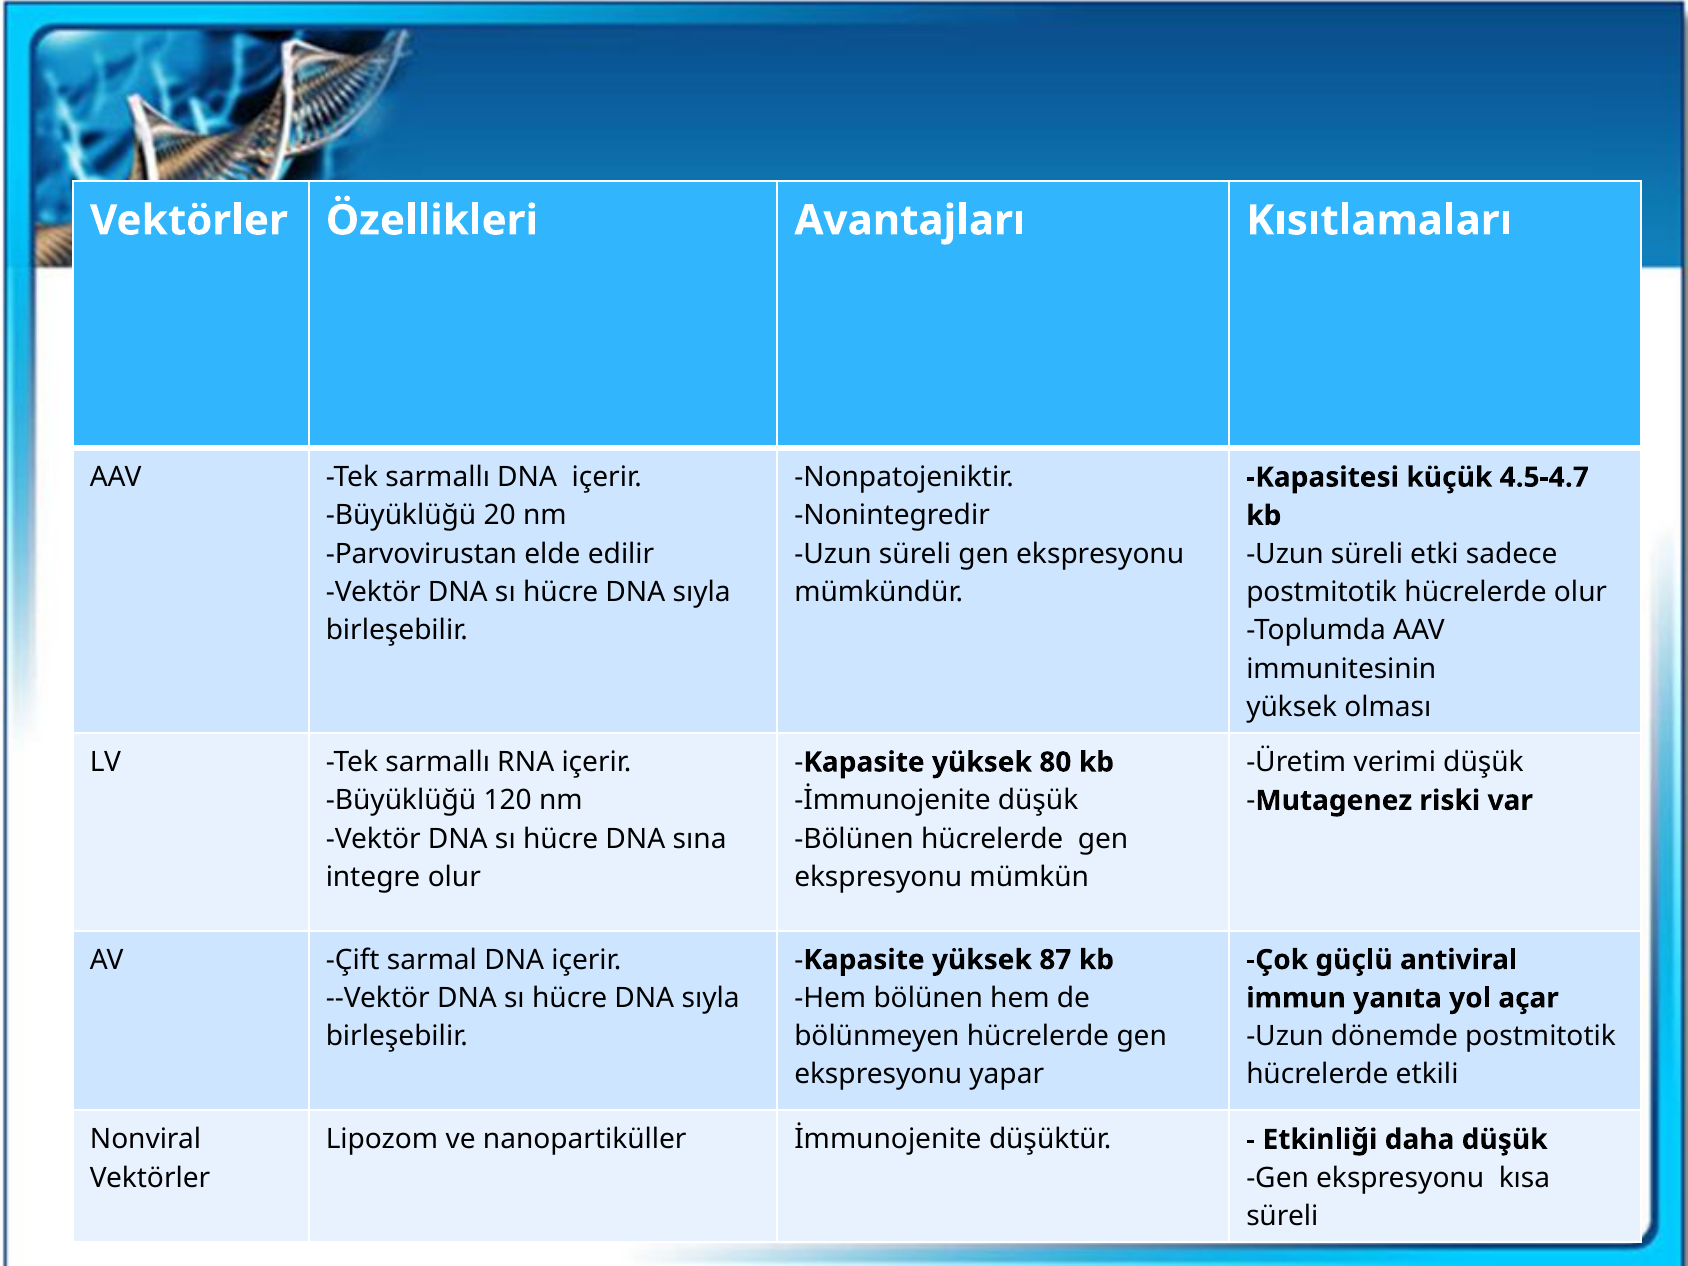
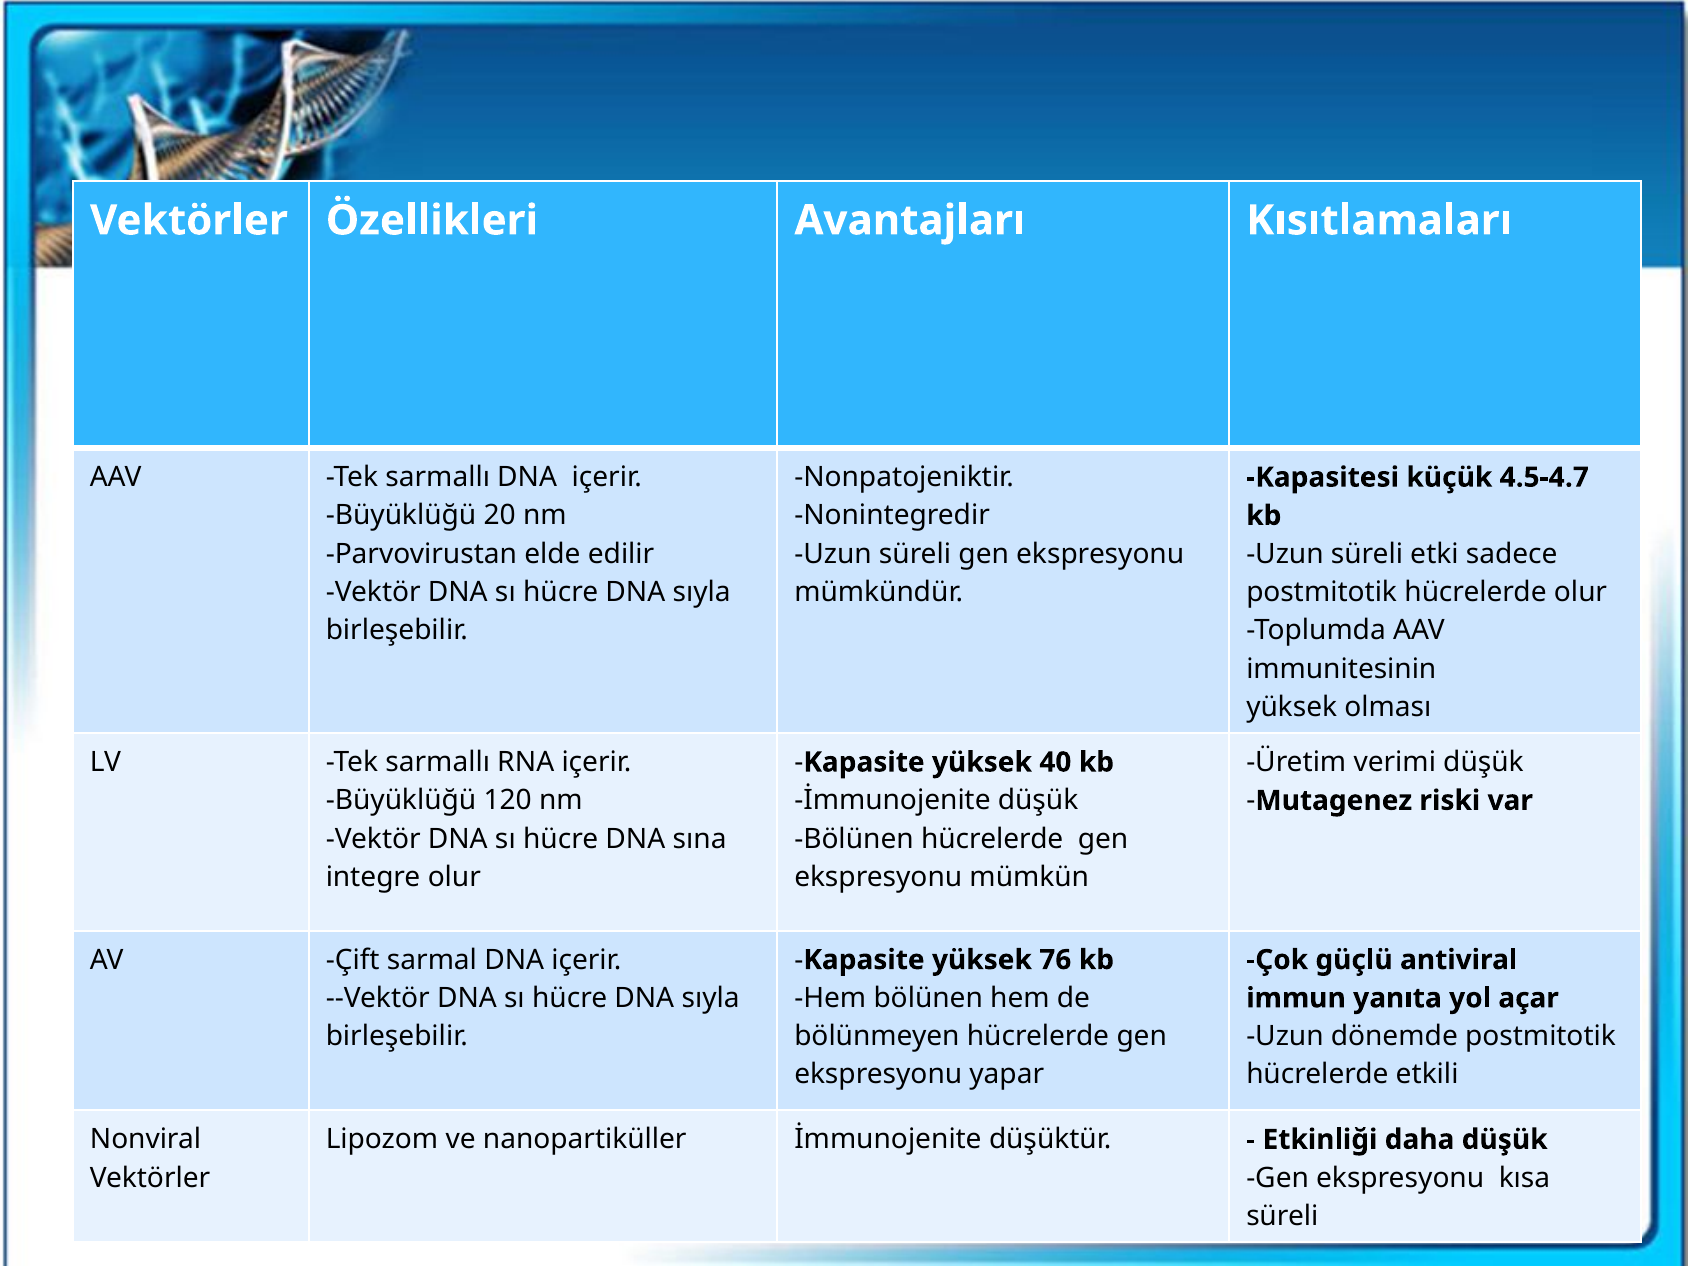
80: 80 -> 40
87: 87 -> 76
